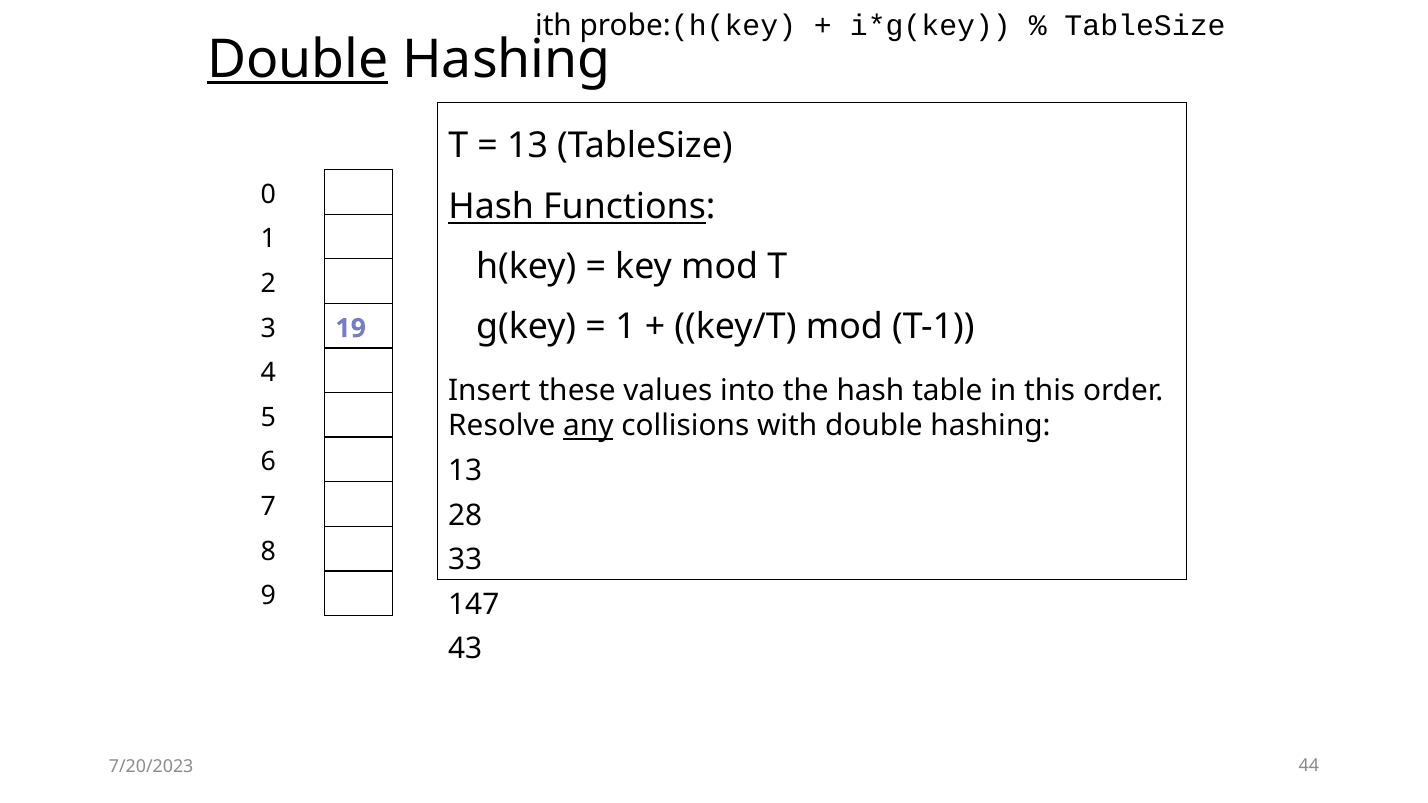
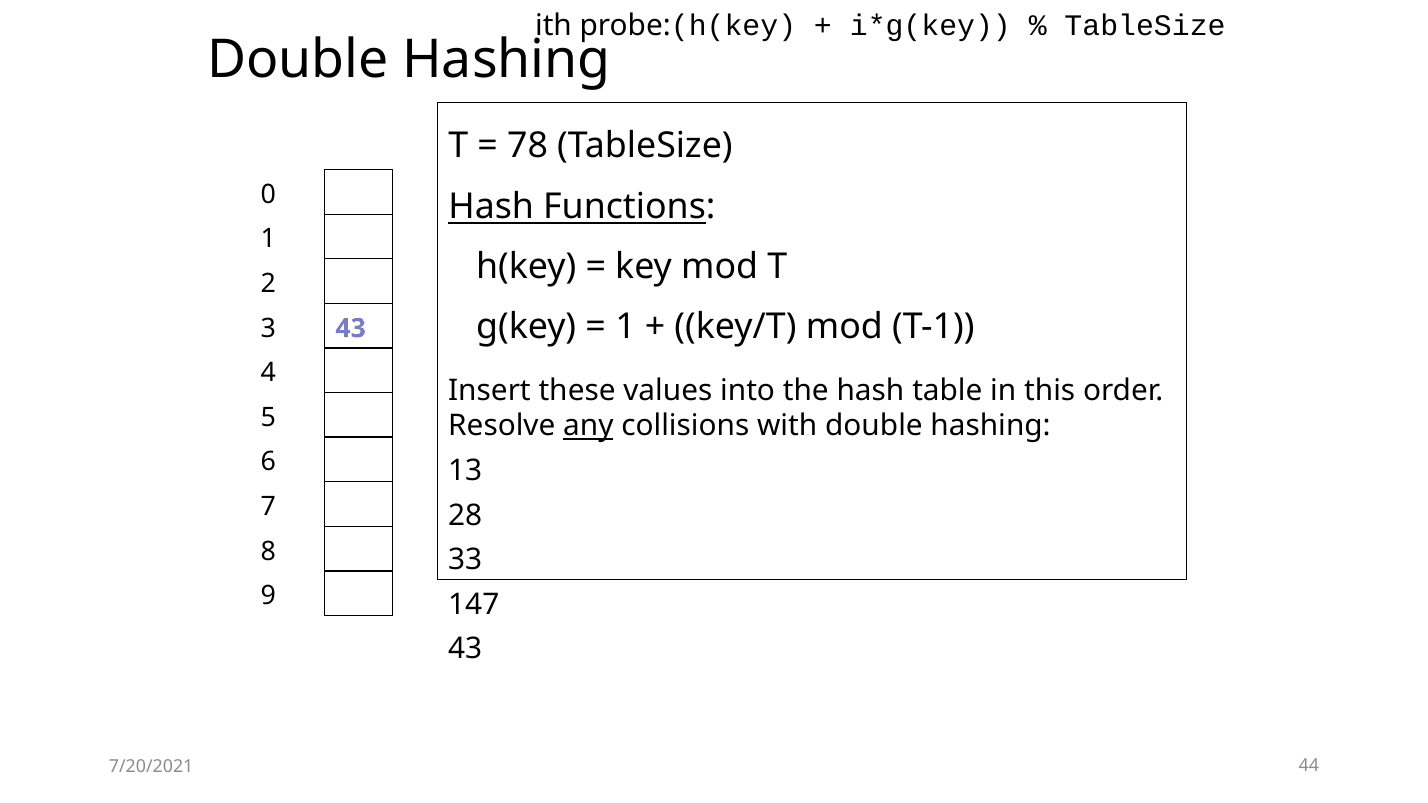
Double at (298, 60) underline: present -> none
13 at (528, 146): 13 -> 78
3 19: 19 -> 43
7/20/2023: 7/20/2023 -> 7/20/2021
